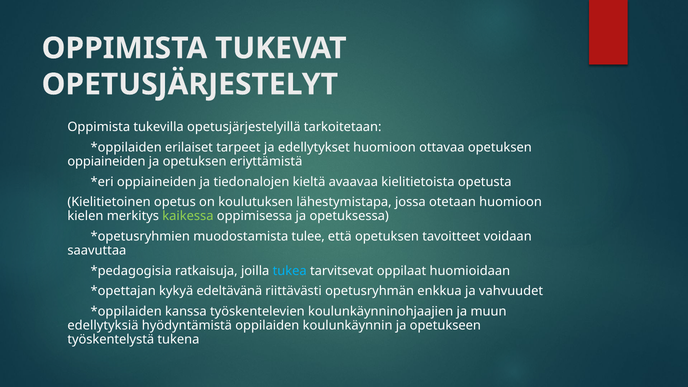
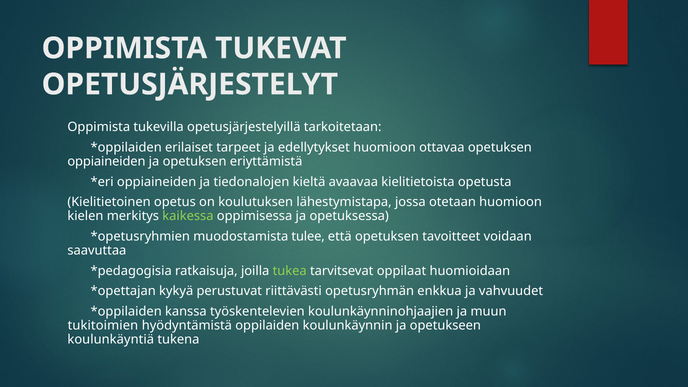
tukea colour: light blue -> light green
edeltävänä: edeltävänä -> perustuvat
edellytyksiä: edellytyksiä -> tukitoimien
työskentelystä: työskentelystä -> koulunkäyntiä
